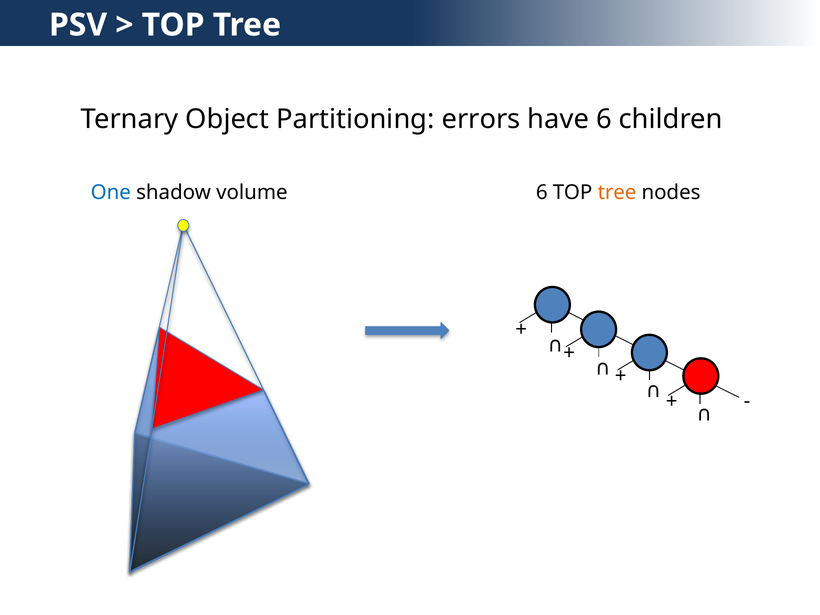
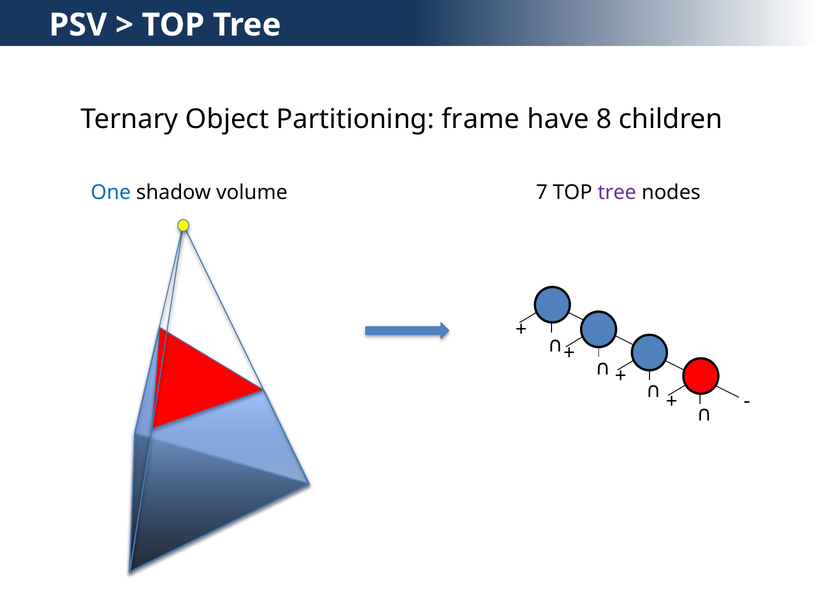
errors: errors -> frame
have 6: 6 -> 8
volume 6: 6 -> 7
tree at (617, 192) colour: orange -> purple
